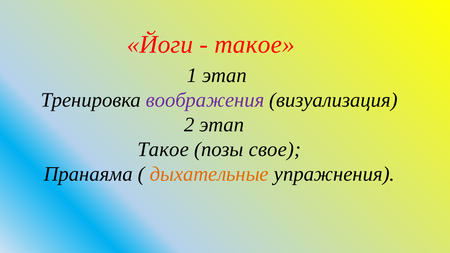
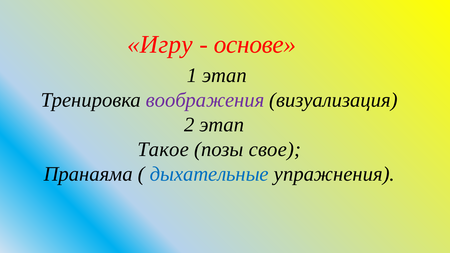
Йоги: Йоги -> Игру
такое at (255, 44): такое -> основе
дыхательные colour: orange -> blue
